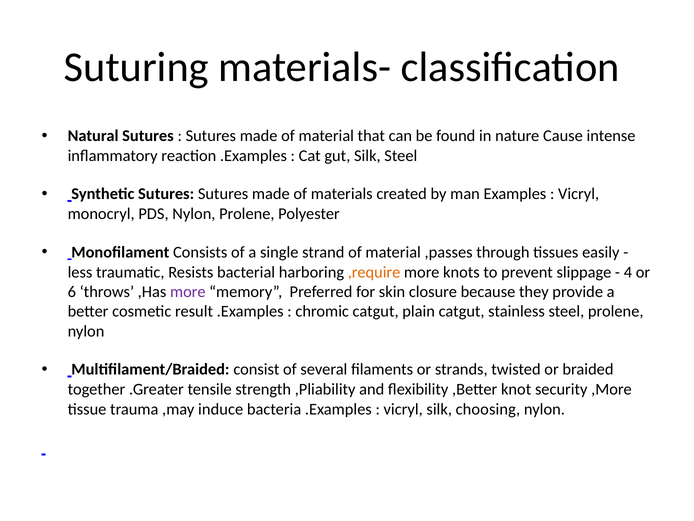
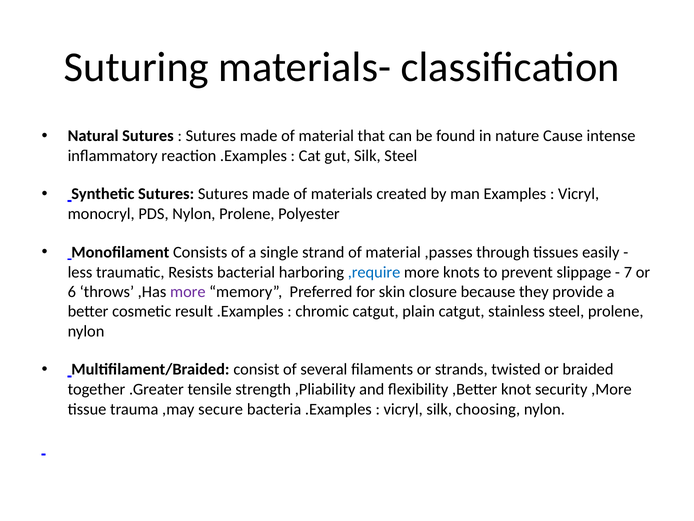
,require colour: orange -> blue
4: 4 -> 7
induce: induce -> secure
